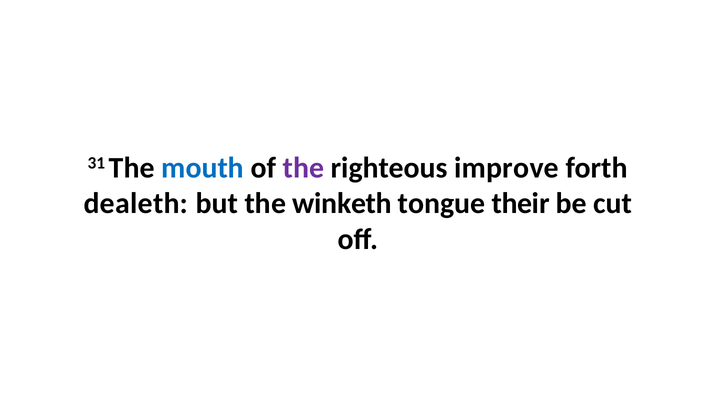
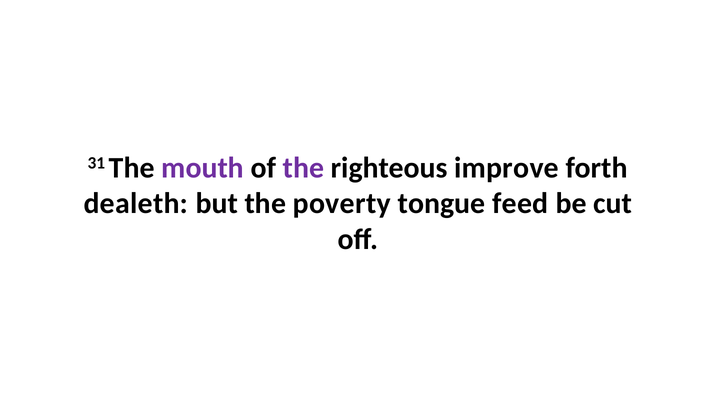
mouth colour: blue -> purple
winketh: winketh -> poverty
their: their -> feed
